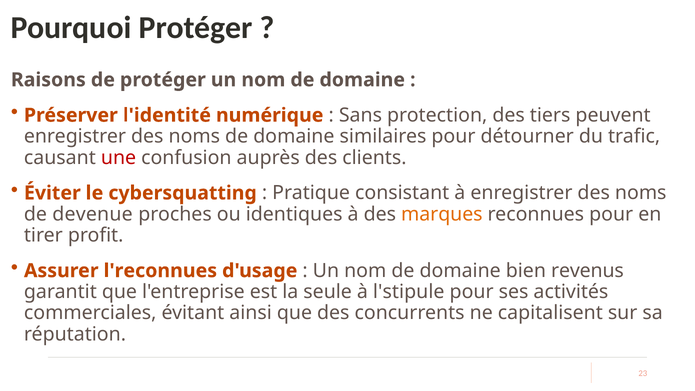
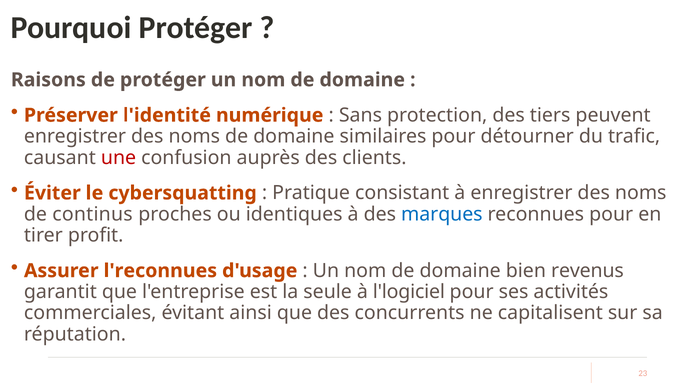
devenue: devenue -> continus
marques colour: orange -> blue
l'stipule: l'stipule -> l'logiciel
